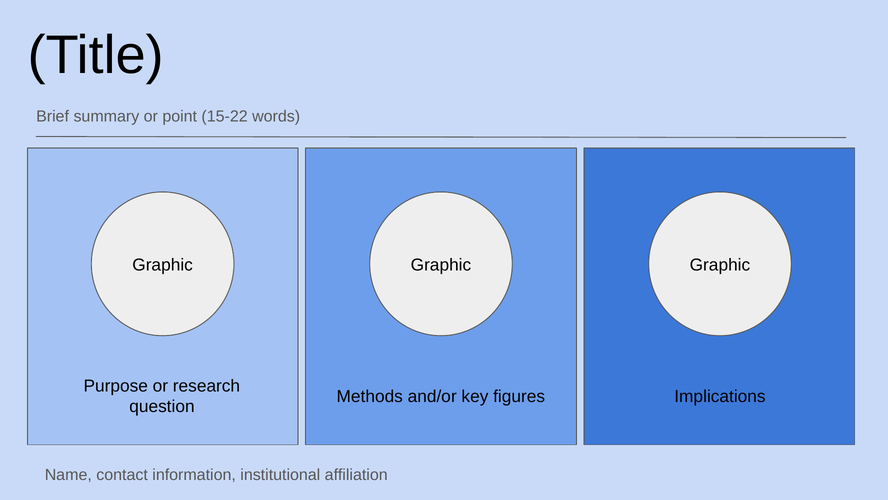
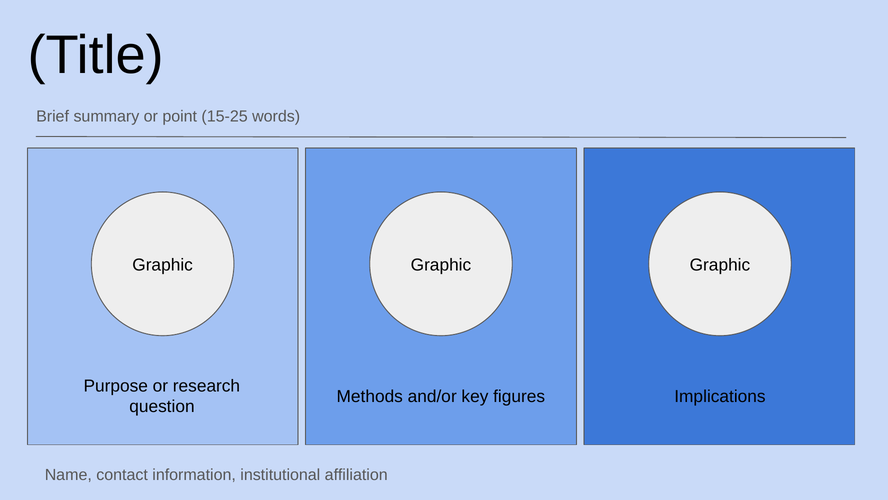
15-22: 15-22 -> 15-25
